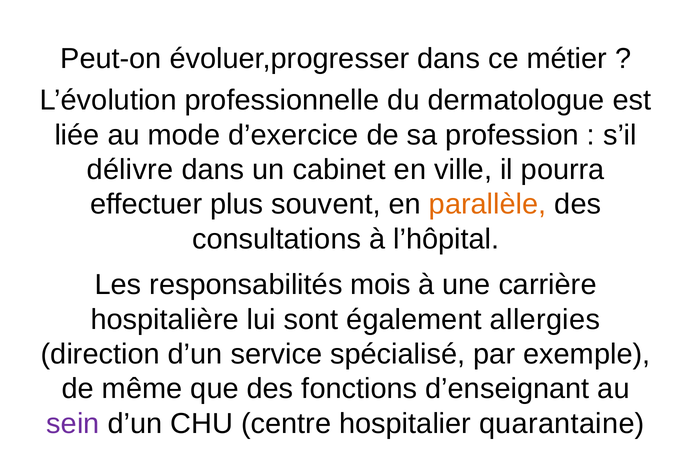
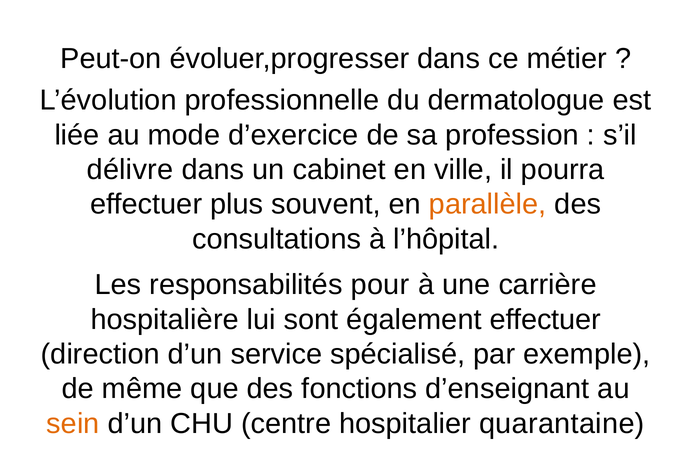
mois: mois -> pour
également allergies: allergies -> effectuer
sein colour: purple -> orange
